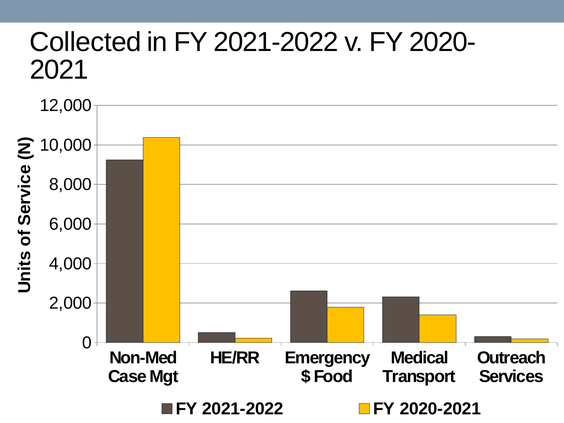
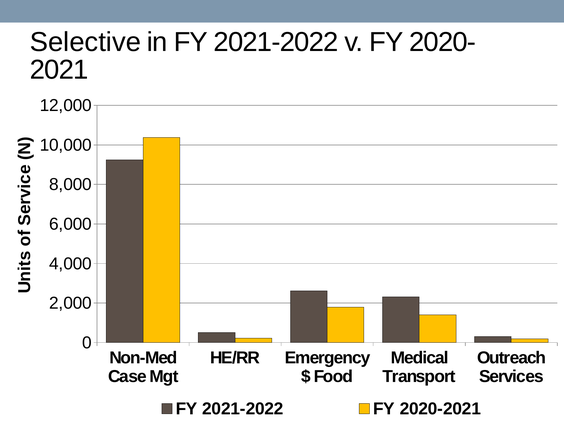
Collected: Collected -> Selective
